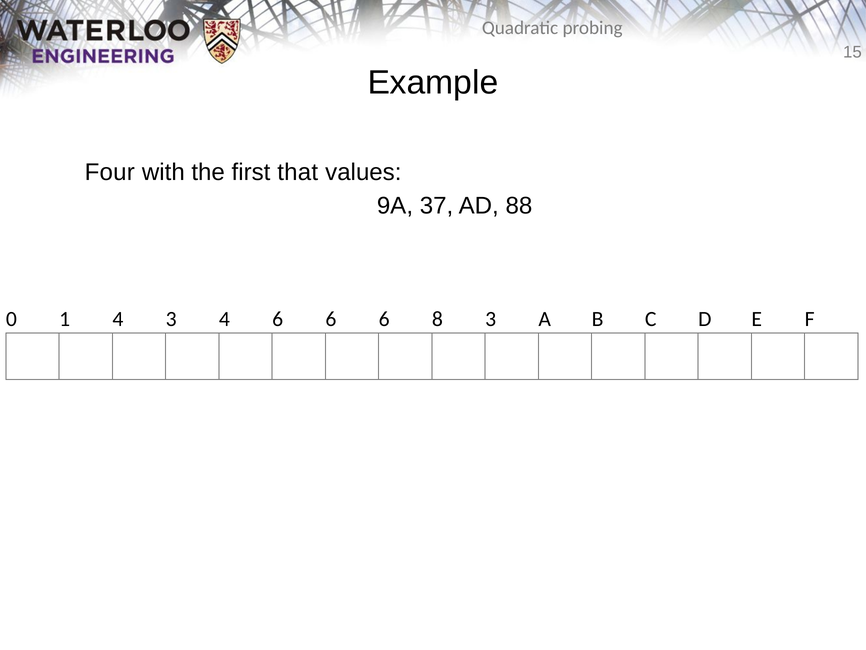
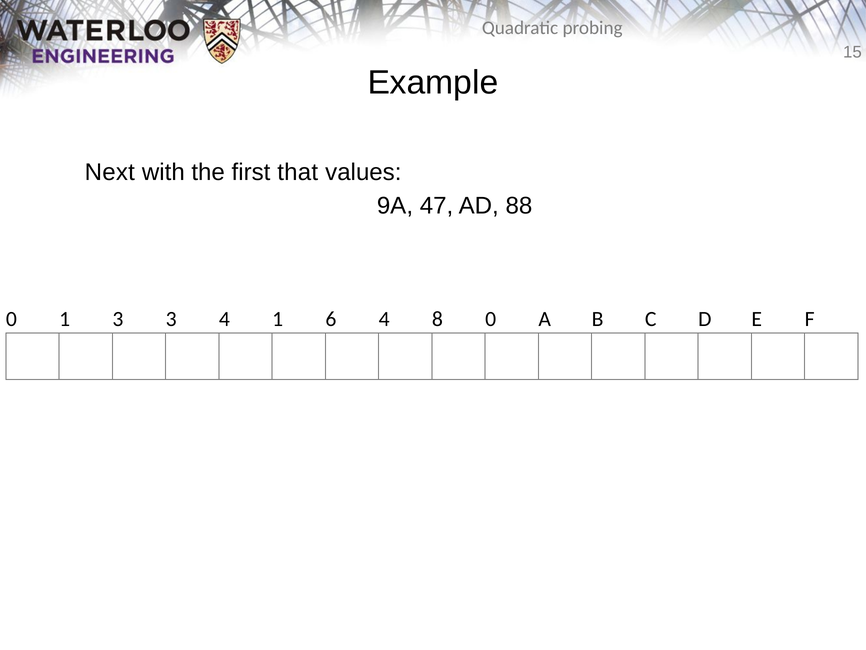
Four: Four -> Next
37: 37 -> 47
1 4: 4 -> 3
4 6: 6 -> 1
6 at (384, 319): 6 -> 4
8 3: 3 -> 0
